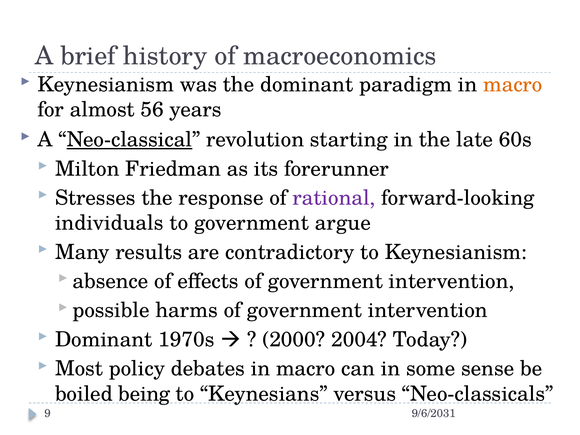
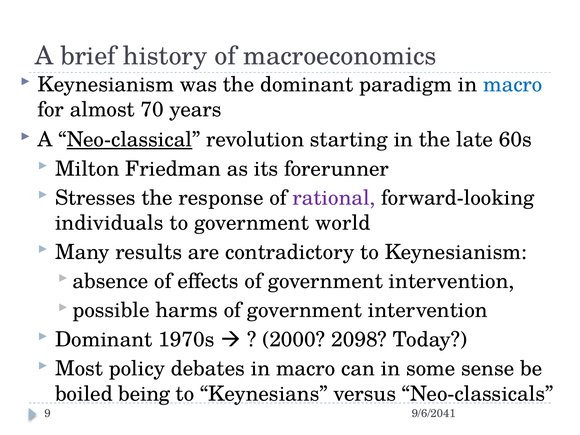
macro at (513, 85) colour: orange -> blue
56: 56 -> 70
argue: argue -> world
2004: 2004 -> 2098
9/6/2031: 9/6/2031 -> 9/6/2041
